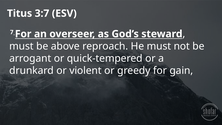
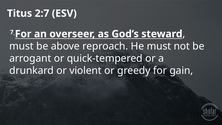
3:7: 3:7 -> 2:7
